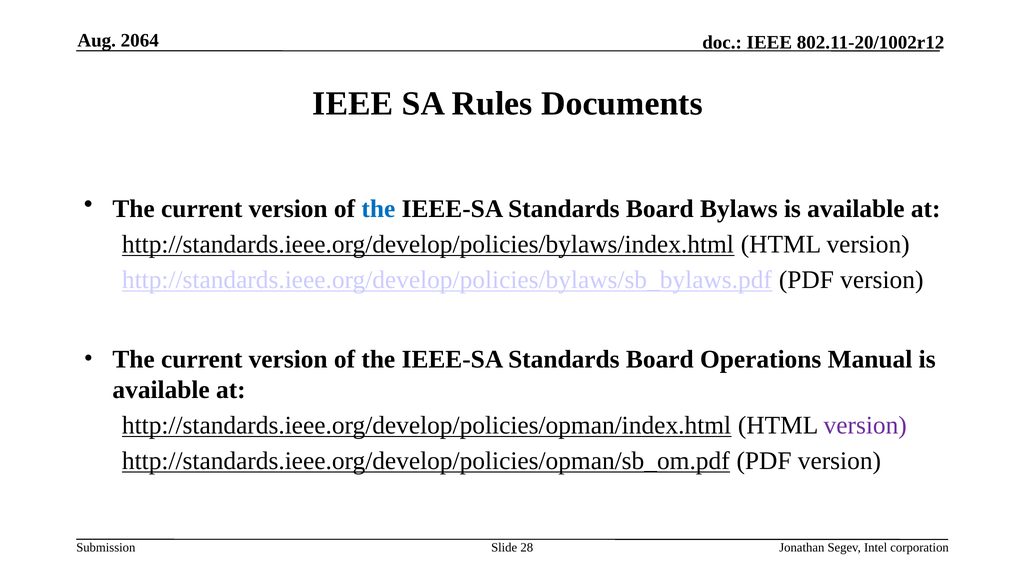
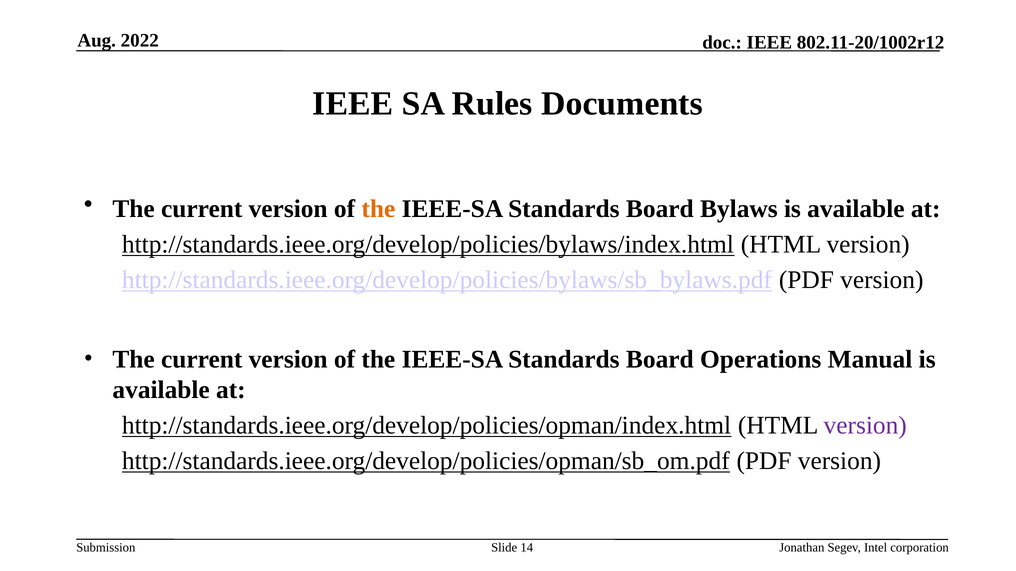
2064: 2064 -> 2022
the at (378, 209) colour: blue -> orange
28: 28 -> 14
